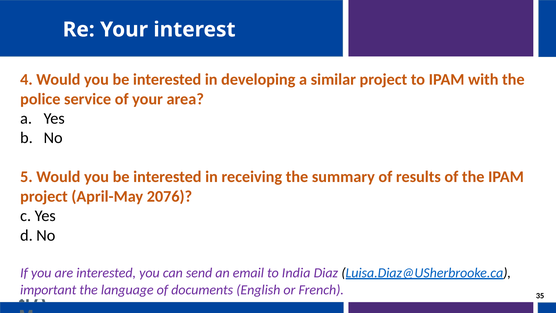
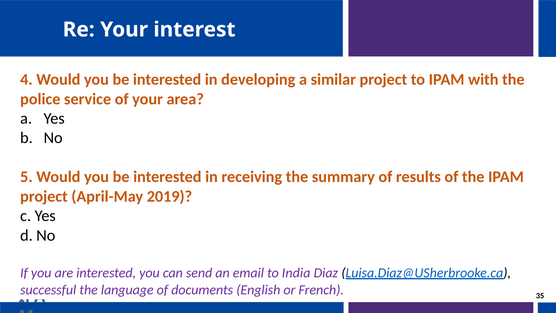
2076: 2076 -> 2019
important: important -> successful
